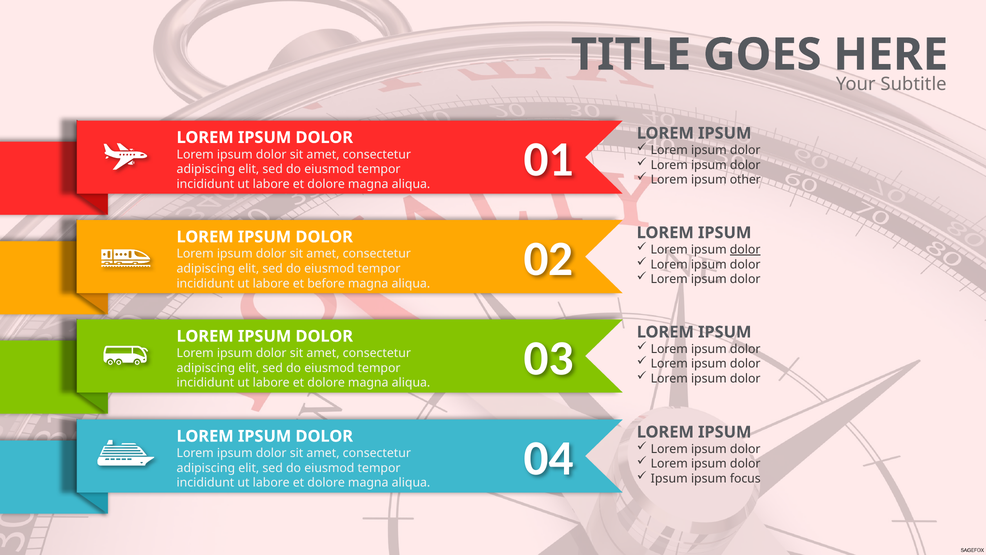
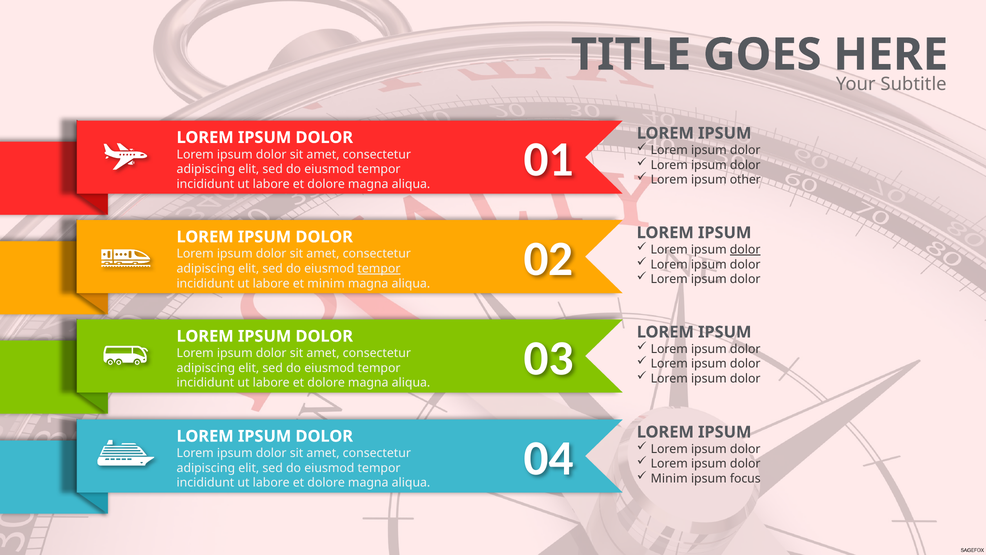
tempor at (379, 269) underline: none -> present
et before: before -> minim
Ipsum at (669, 478): Ipsum -> Minim
